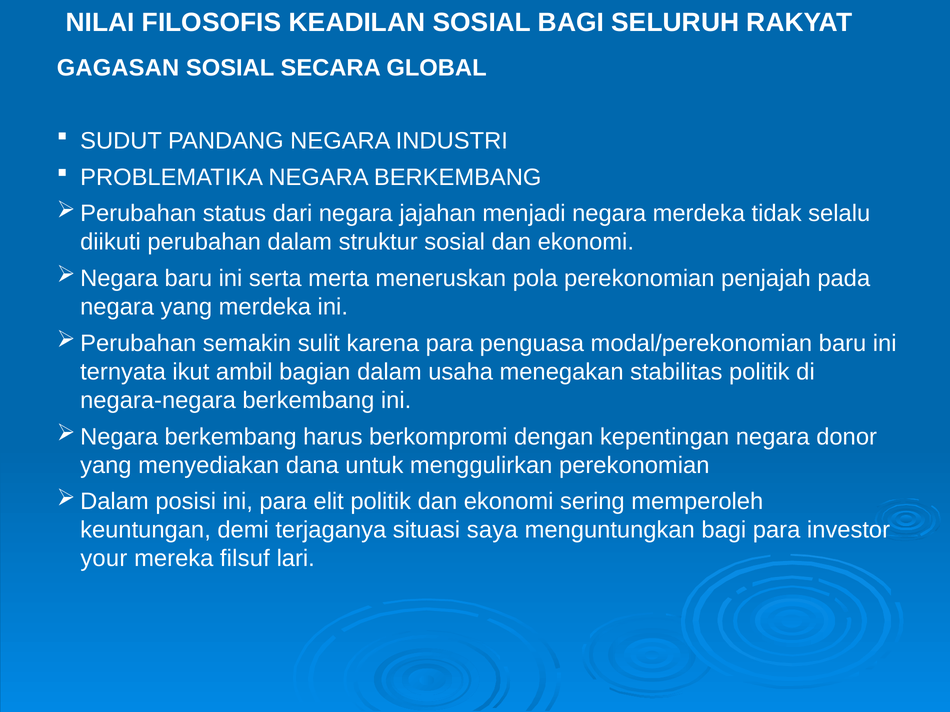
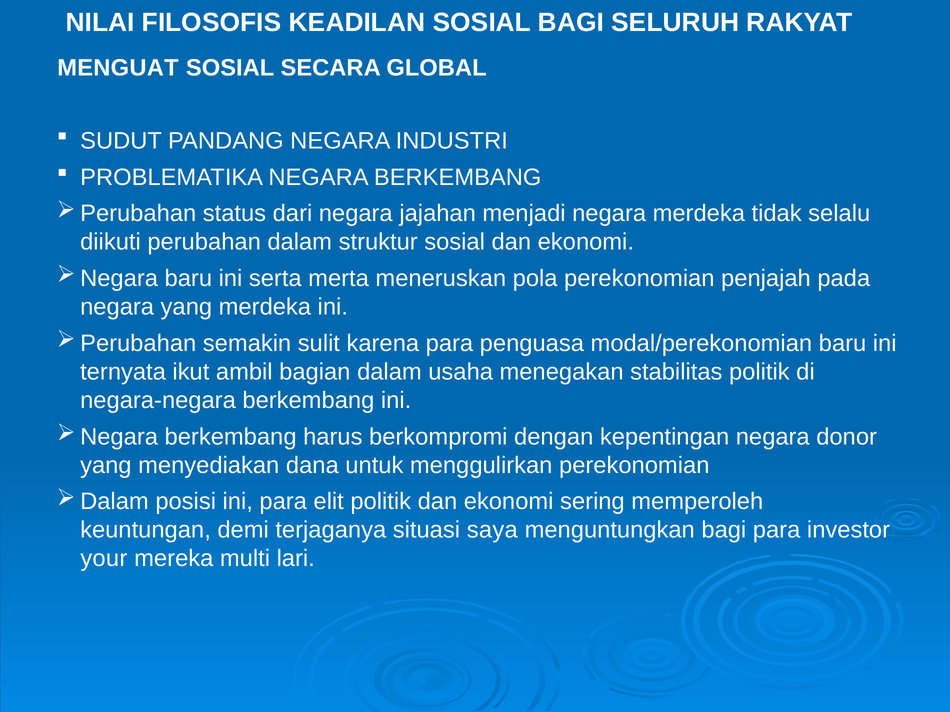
GAGASAN: GAGASAN -> MENGUAT
filsuf: filsuf -> multi
